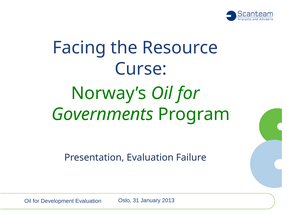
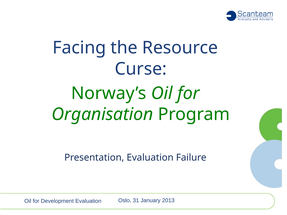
Governments: Governments -> Organisation
